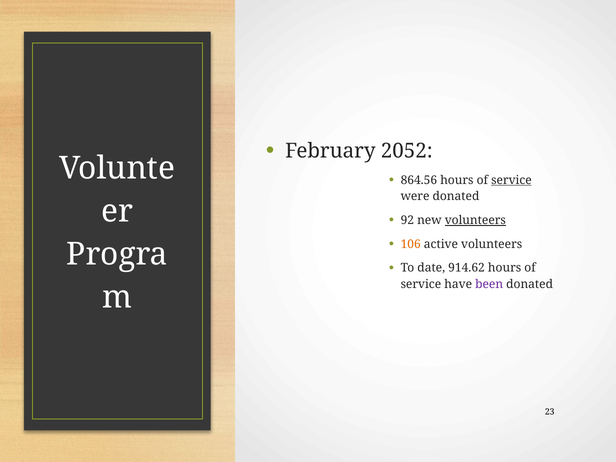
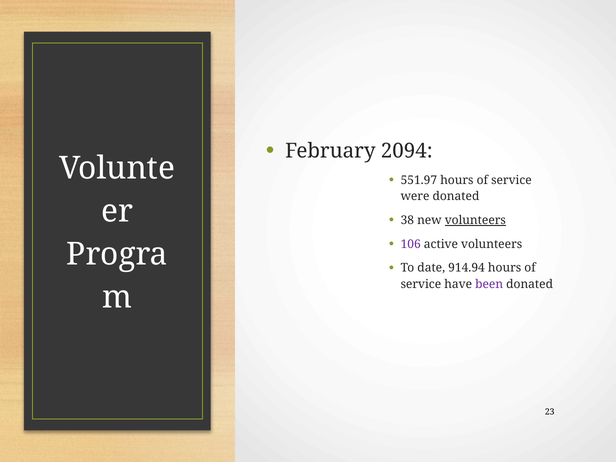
2052: 2052 -> 2094
864.56: 864.56 -> 551.97
service at (511, 180) underline: present -> none
92: 92 -> 38
106 colour: orange -> purple
914.62: 914.62 -> 914.94
